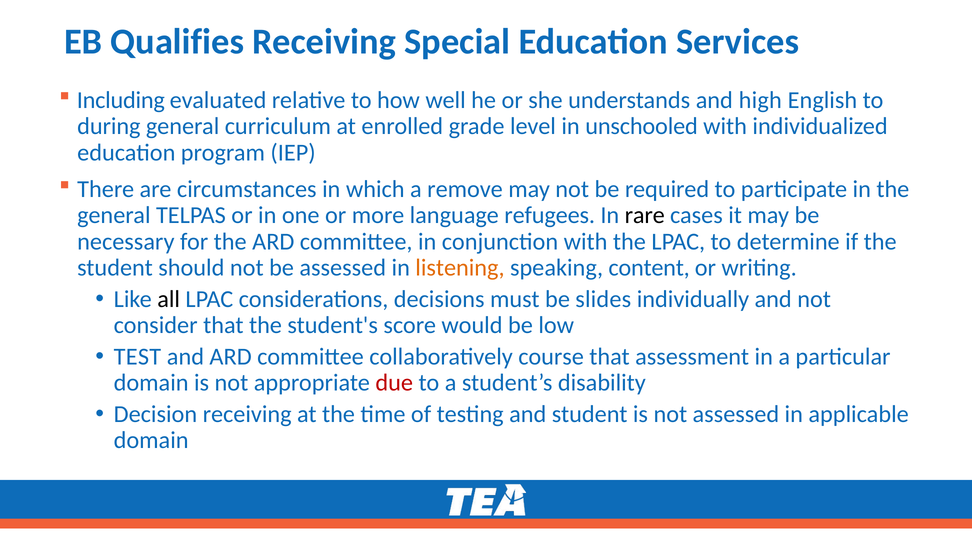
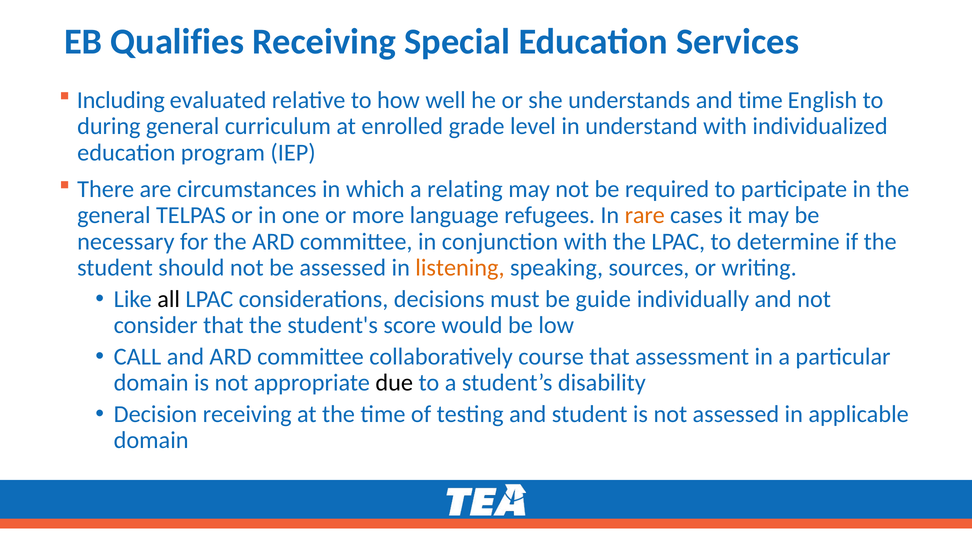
and high: high -> time
unschooled: unschooled -> understand
remove: remove -> relating
rare colour: black -> orange
content: content -> sources
slides: slides -> guide
TEST: TEST -> CALL
due colour: red -> black
